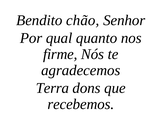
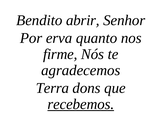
chão: chão -> abrir
qual: qual -> erva
recebemos underline: none -> present
